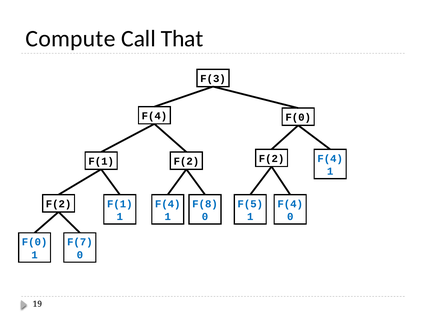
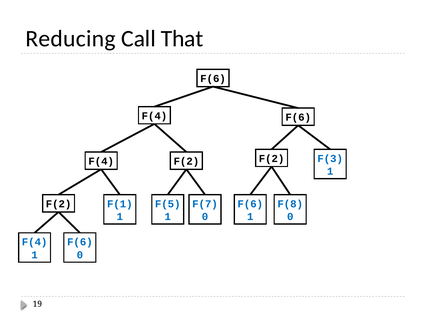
Compute: Compute -> Reducing
F(3 at (213, 78): F(3 -> F(6
F(0 at (298, 117): F(0 -> F(6
F(4 at (330, 158): F(4 -> F(3
F(1 at (101, 161): F(1 -> F(4
F(4 at (168, 204): F(4 -> F(5
F(8: F(8 -> F(7
F(5 at (250, 204): F(5 -> F(6
F(4 at (290, 204): F(4 -> F(8
F(0 at (35, 242): F(0 -> F(4
F(7 at (80, 242): F(7 -> F(6
